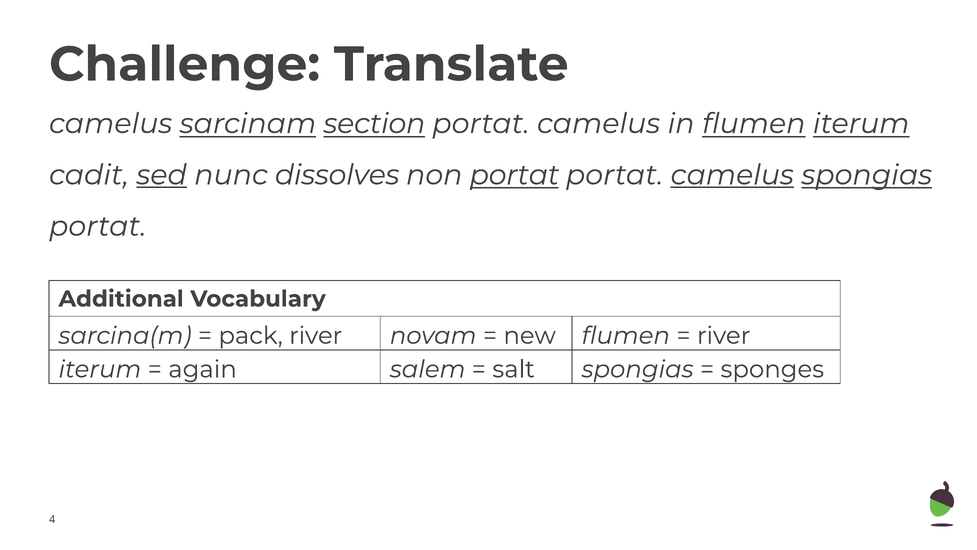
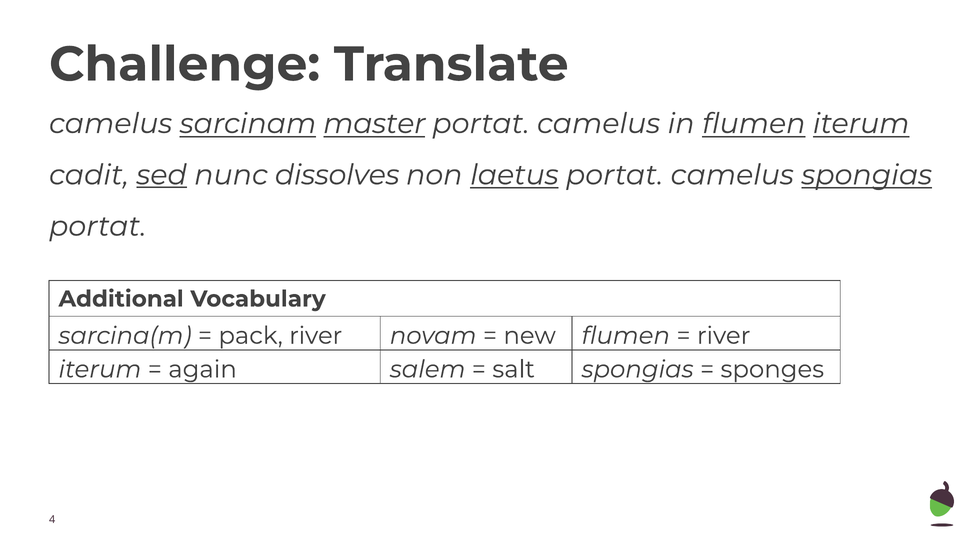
section: section -> master
non portat: portat -> laetus
camelus at (732, 175) underline: present -> none
